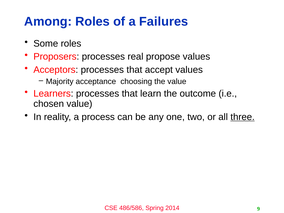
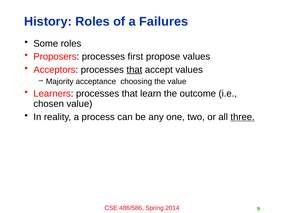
Among: Among -> History
real: real -> first
that at (134, 70) underline: none -> present
